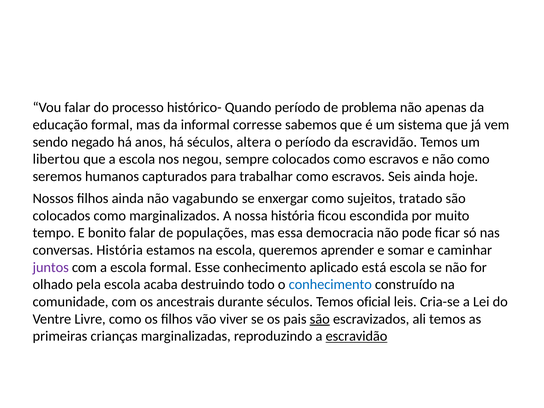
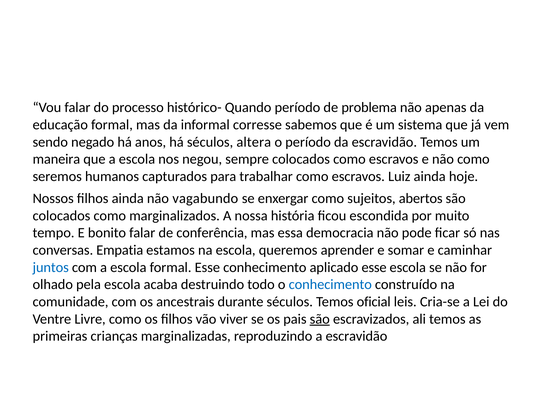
libertou: libertou -> maneira
Seis: Seis -> Luiz
tratado: tratado -> abertos
populações: populações -> conferência
conversas História: História -> Empatia
juntos colour: purple -> blue
aplicado está: está -> esse
escravidão at (356, 336) underline: present -> none
